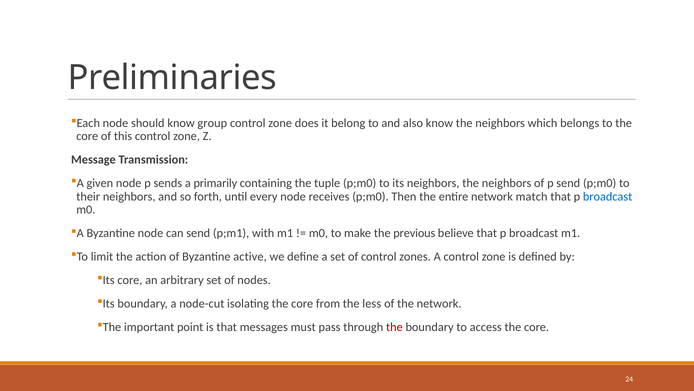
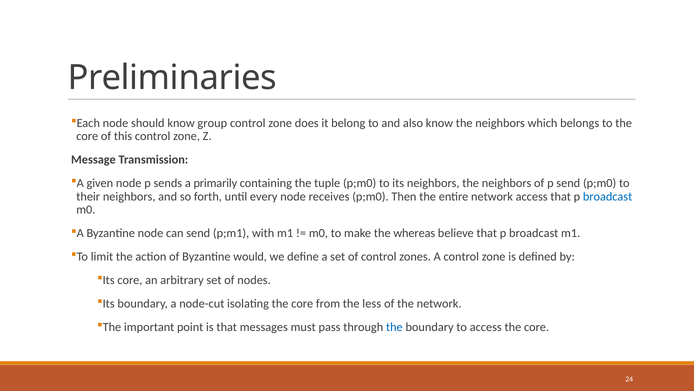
network match: match -> access
previous: previous -> whereas
active: active -> would
the at (394, 327) colour: red -> blue
